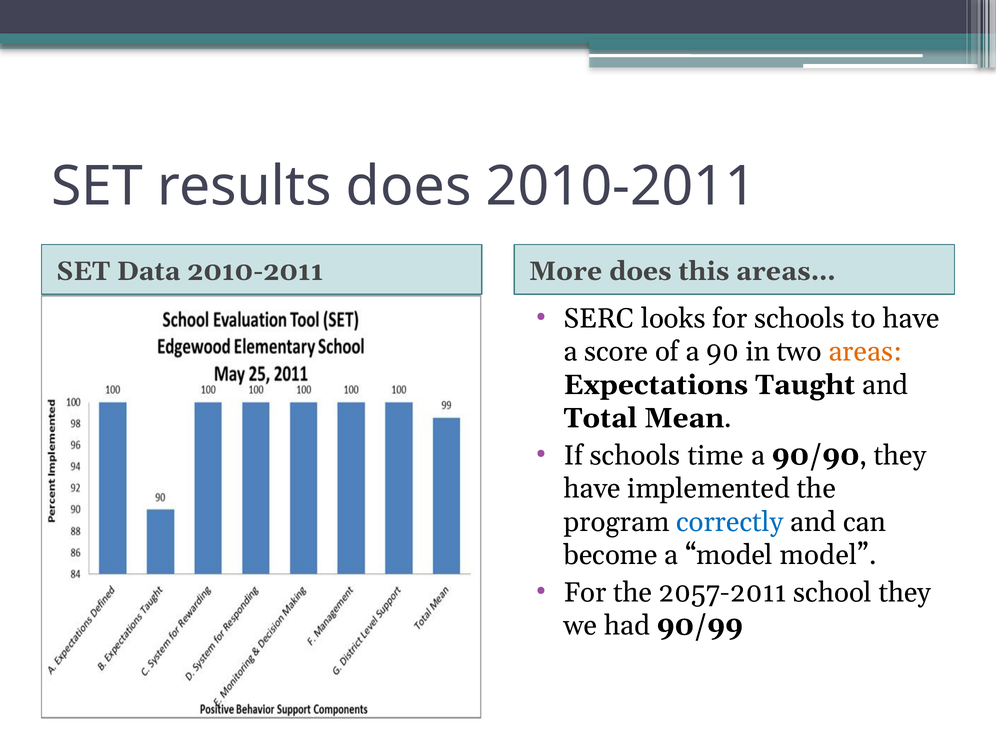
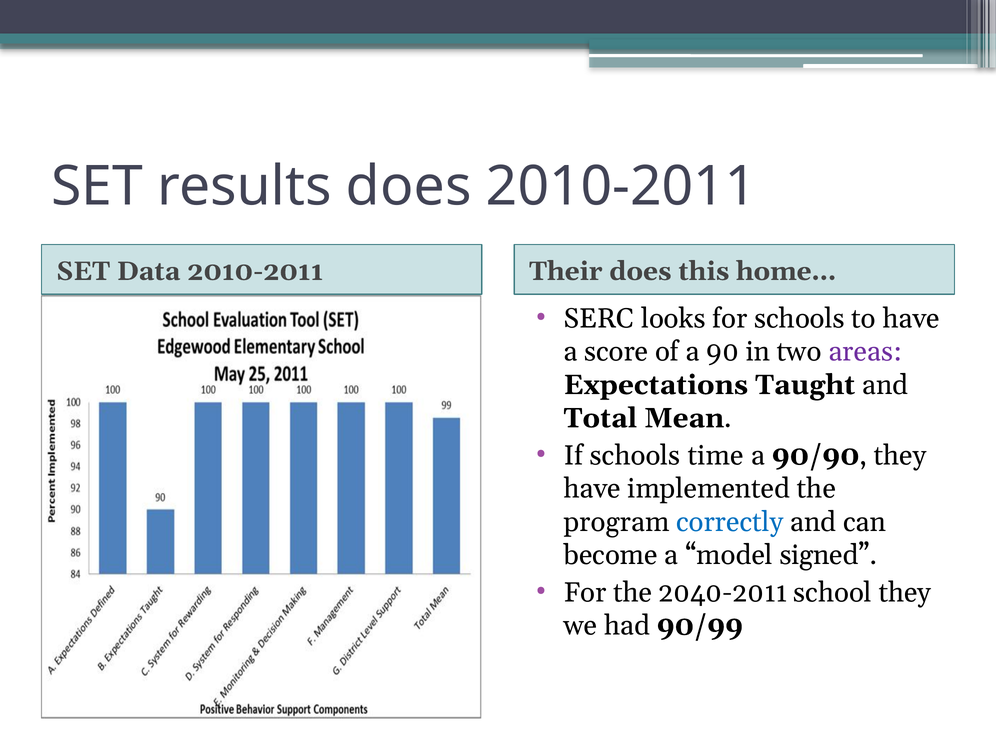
More: More -> Their
areas…: areas… -> home…
areas colour: orange -> purple
model model: model -> signed
2057-2011: 2057-2011 -> 2040-2011
